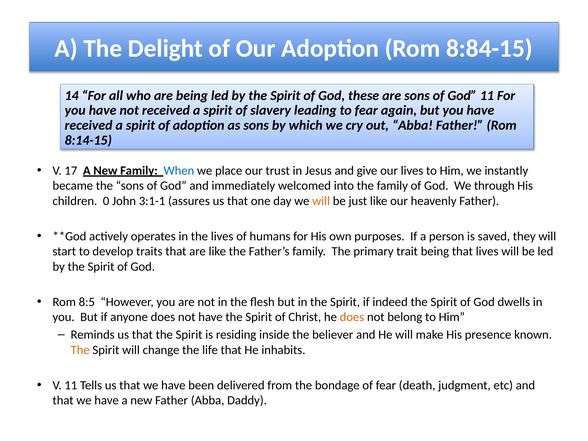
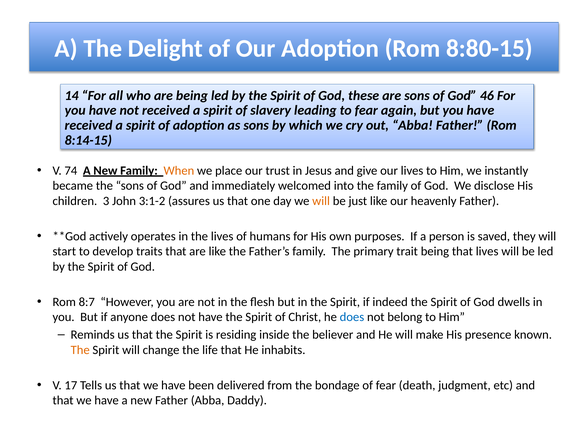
8:84-15: 8:84-15 -> 8:80-15
God 11: 11 -> 46
17: 17 -> 74
When colour: blue -> orange
through: through -> disclose
0: 0 -> 3
3:1-1: 3:1-1 -> 3:1-2
8:5: 8:5 -> 8:7
does at (352, 317) colour: orange -> blue
V 11: 11 -> 17
